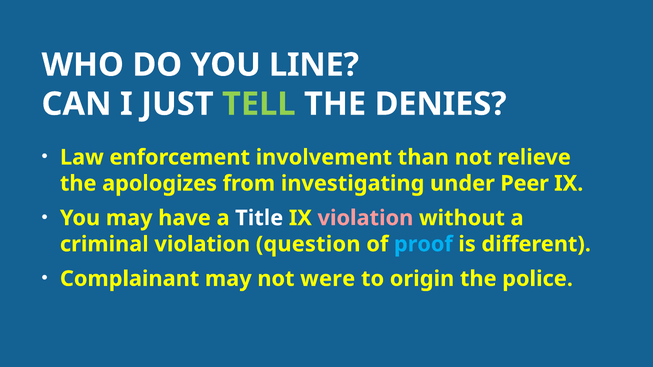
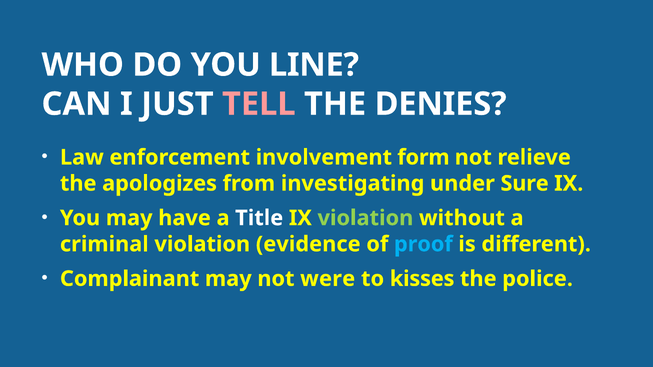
TELL colour: light green -> pink
than: than -> form
Peer: Peer -> Sure
violation at (365, 218) colour: pink -> light green
question: question -> evidence
origin: origin -> kisses
